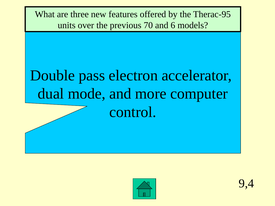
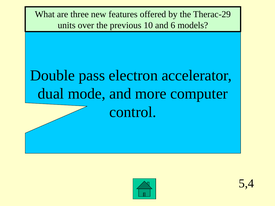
Therac-95: Therac-95 -> Therac-29
70: 70 -> 10
9,4: 9,4 -> 5,4
